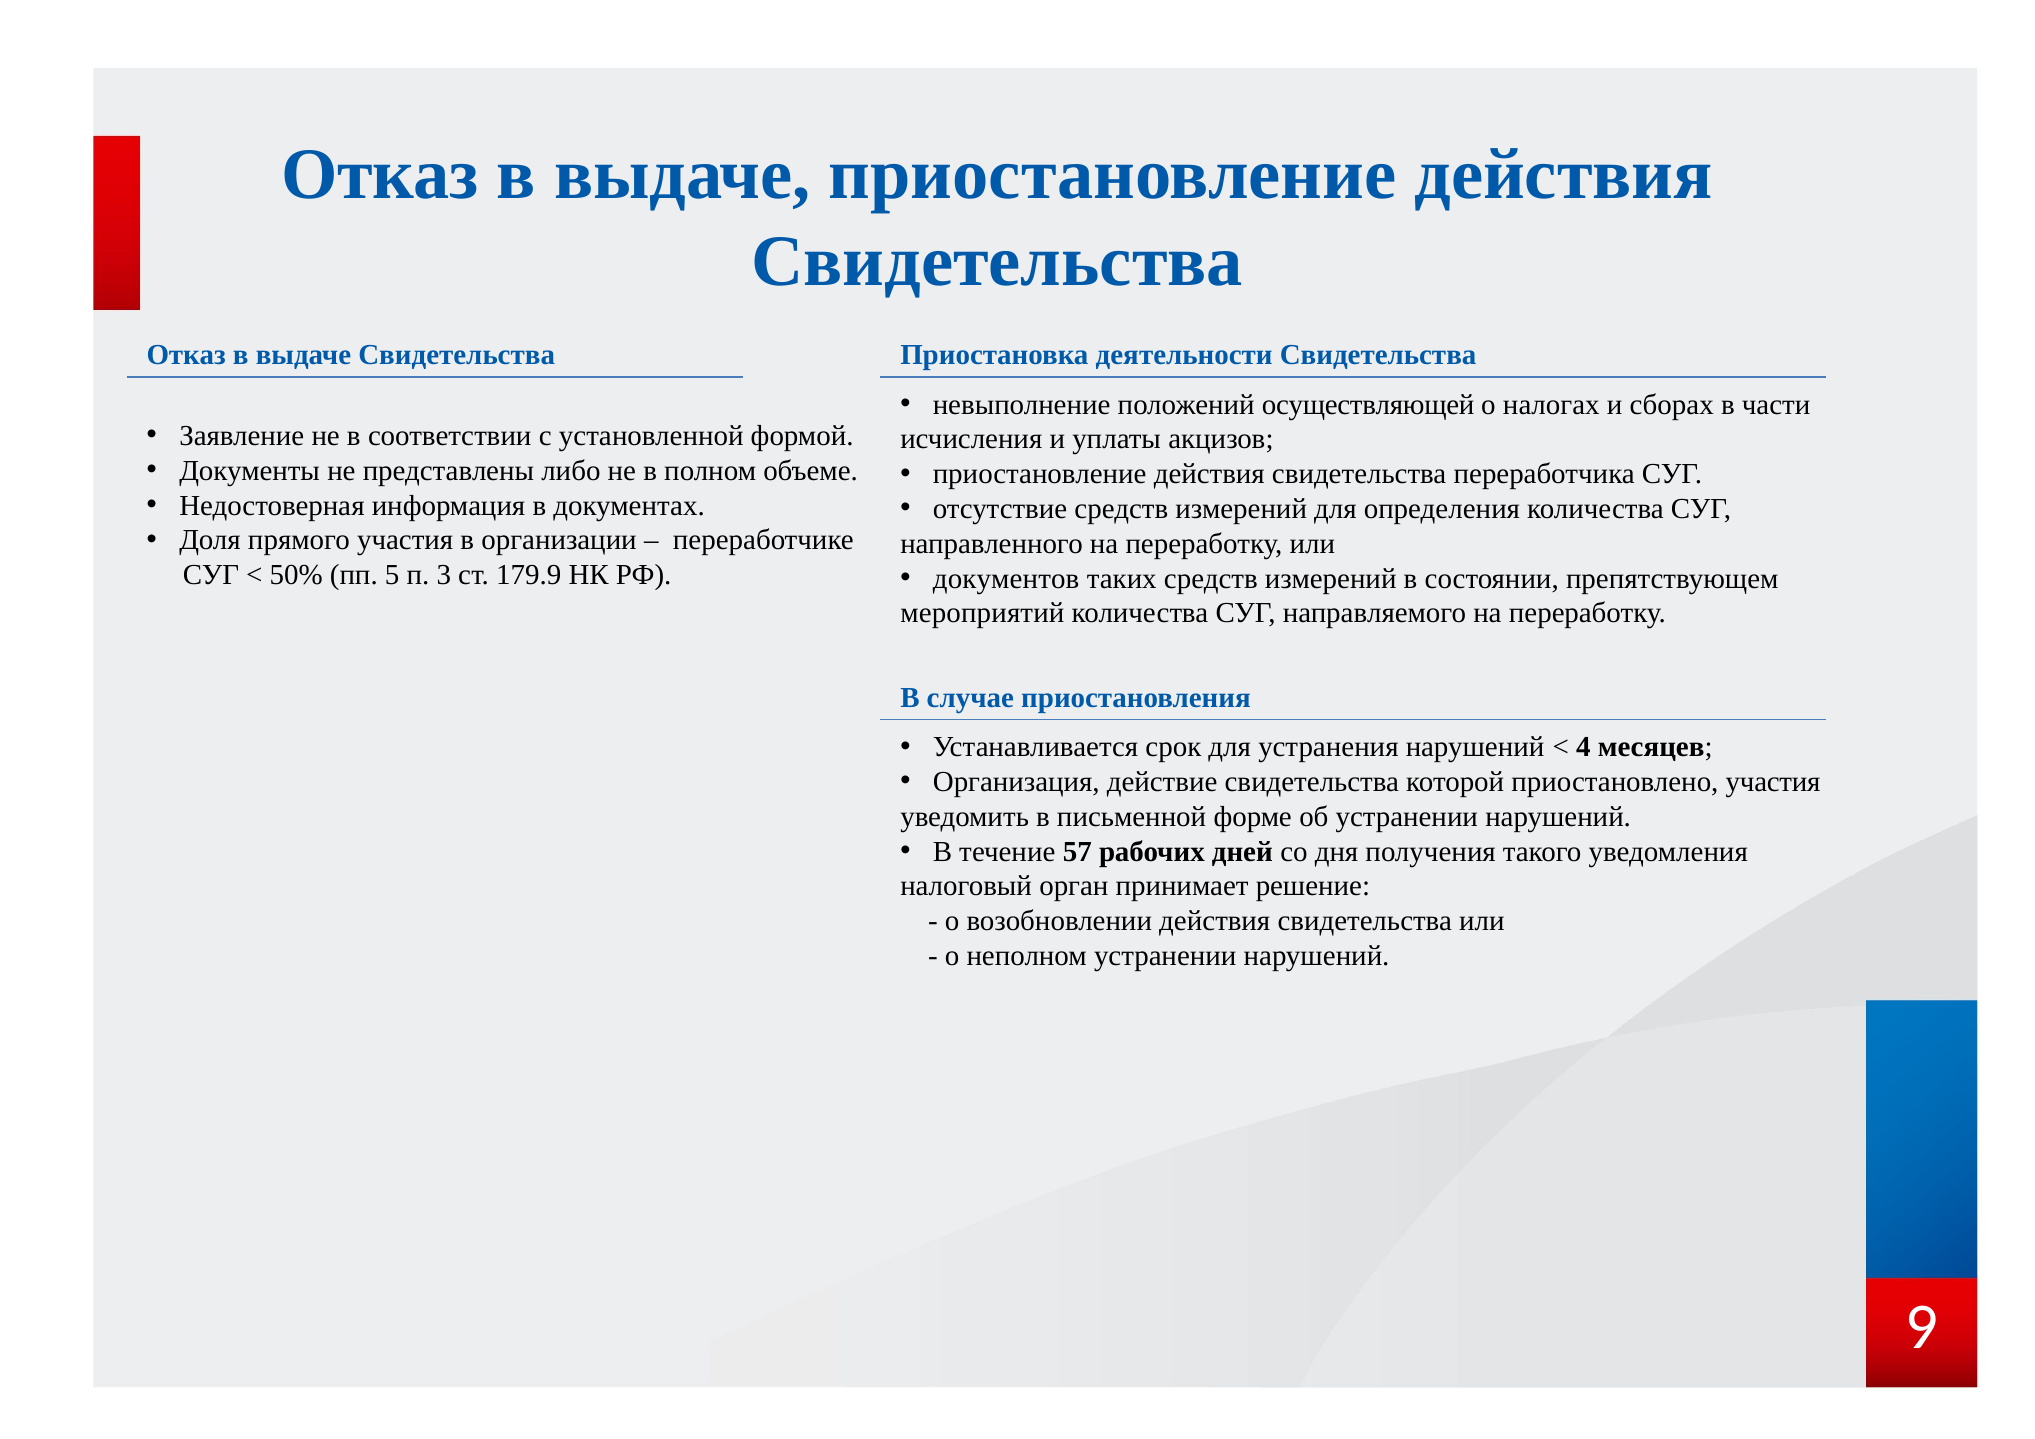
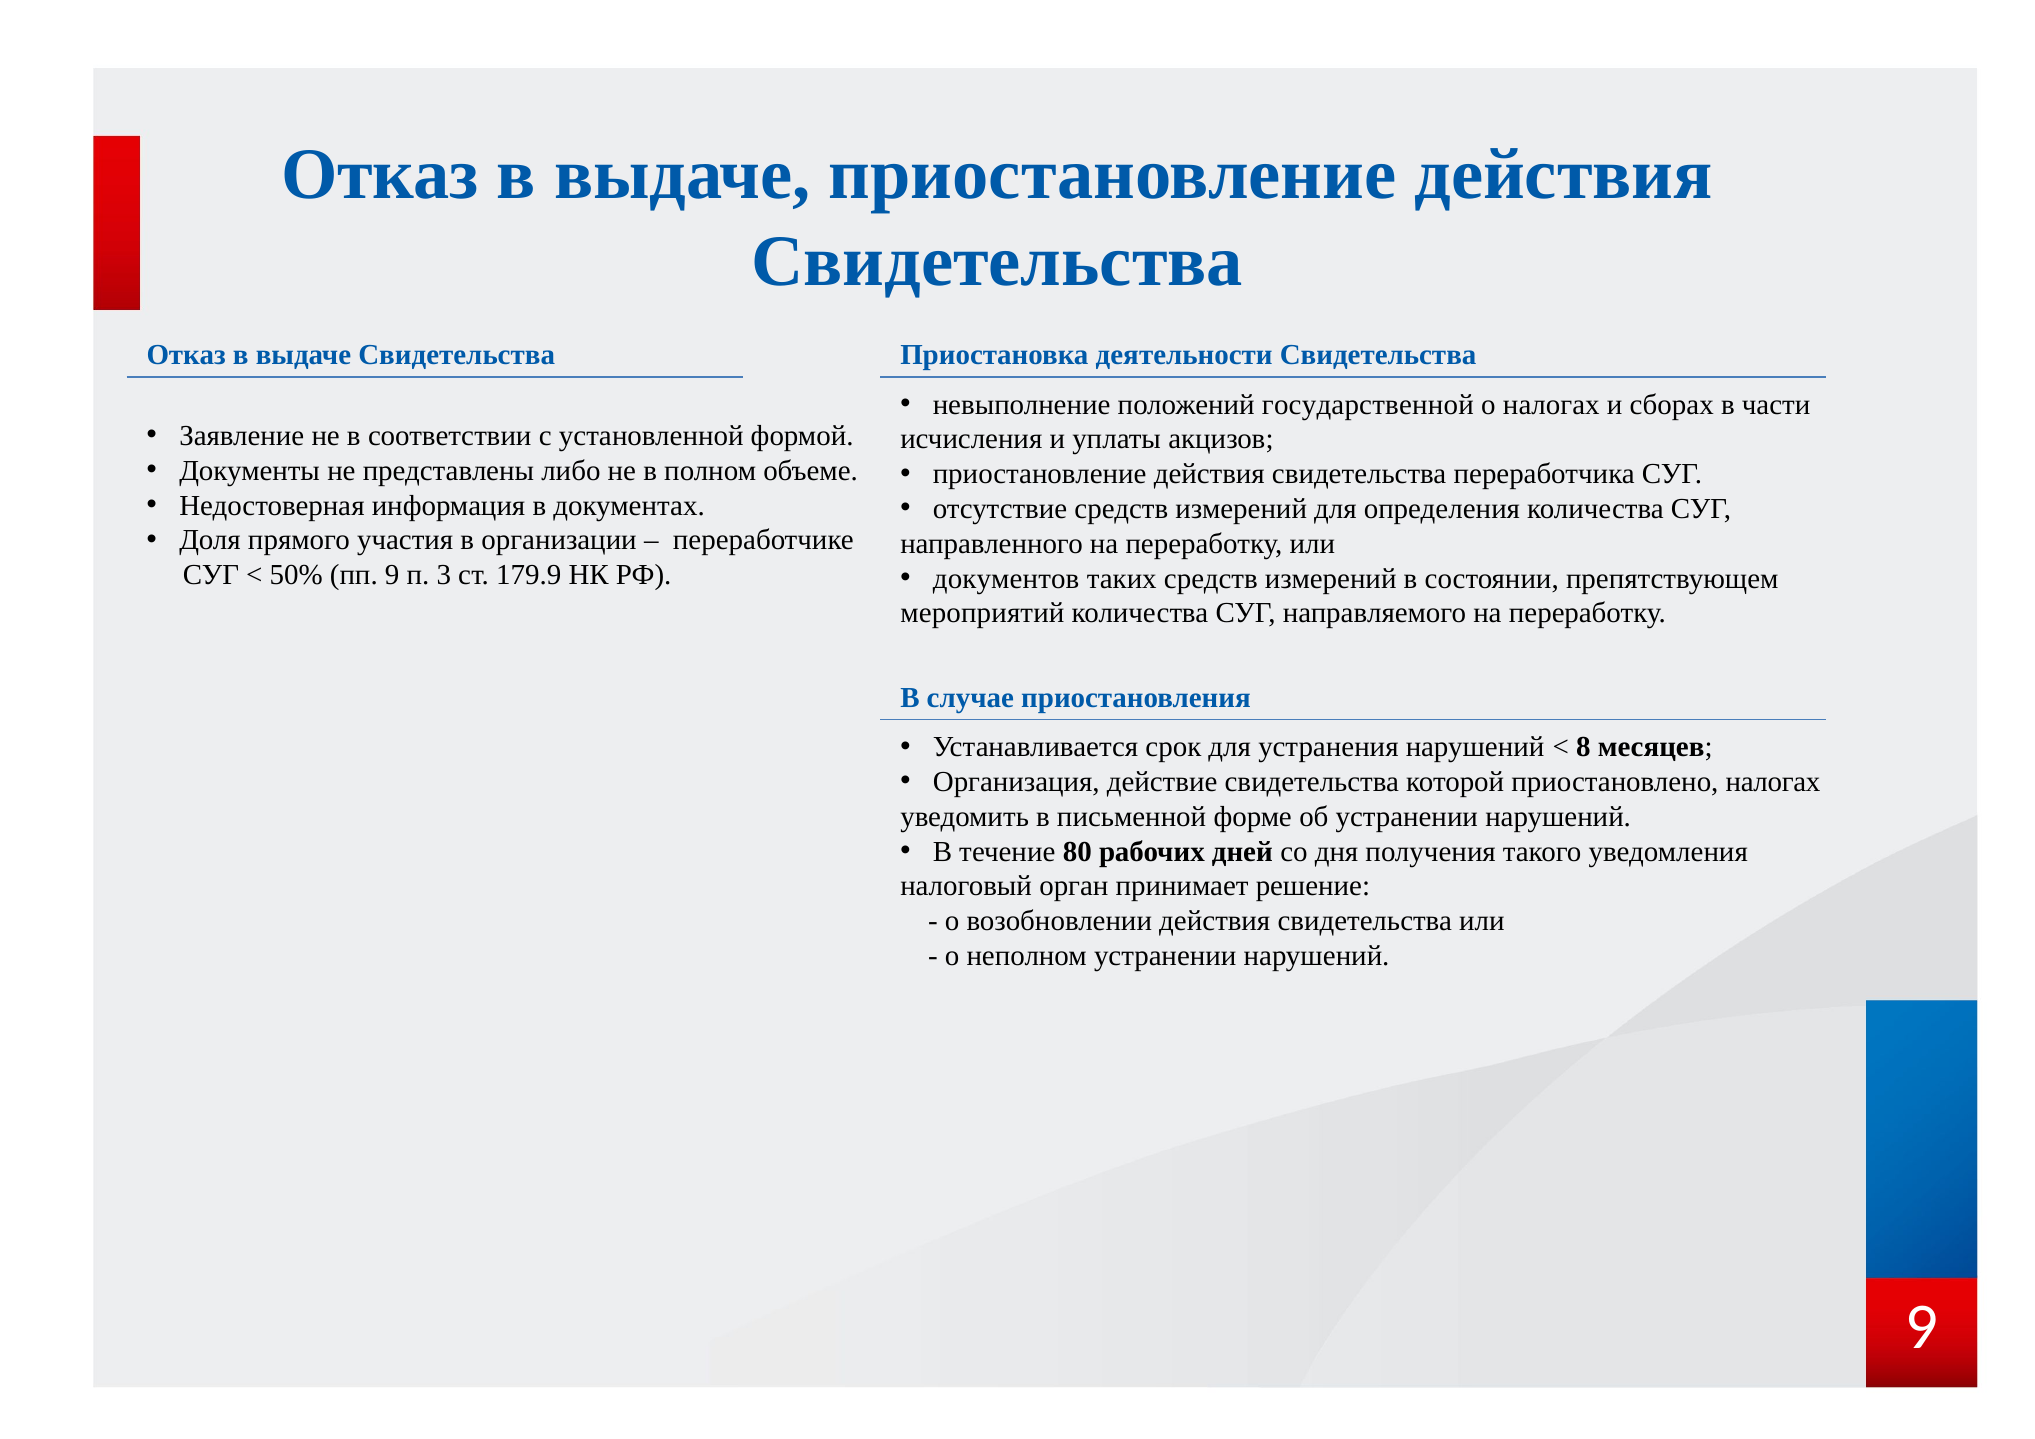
осуществляющей: осуществляющей -> государственной
пп 5: 5 -> 9
4: 4 -> 8
приостановлено участия: участия -> налогах
57: 57 -> 80
